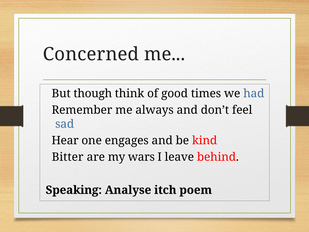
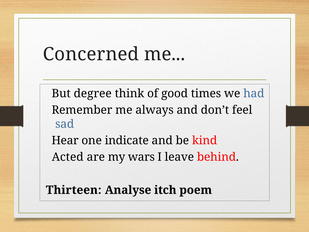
though: though -> degree
engages: engages -> indicate
Bitter: Bitter -> Acted
Speaking: Speaking -> Thirteen
